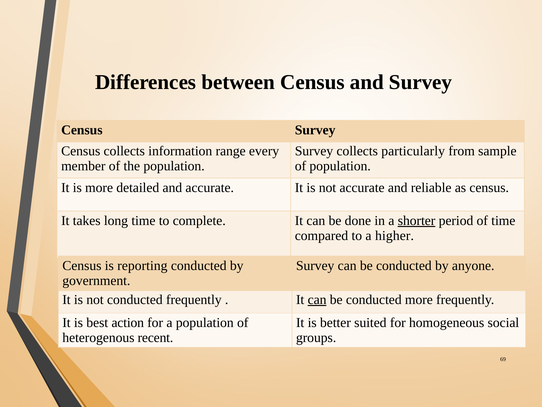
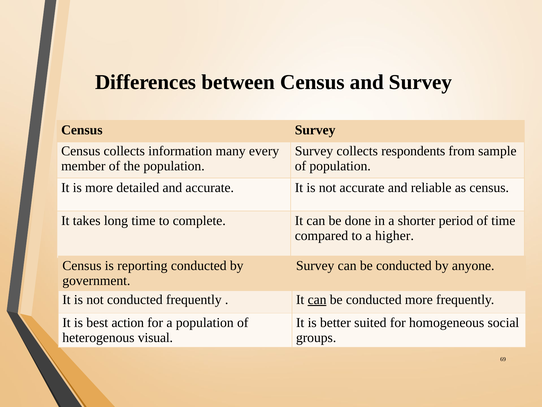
range: range -> many
particularly: particularly -> respondents
shorter underline: present -> none
recent: recent -> visual
